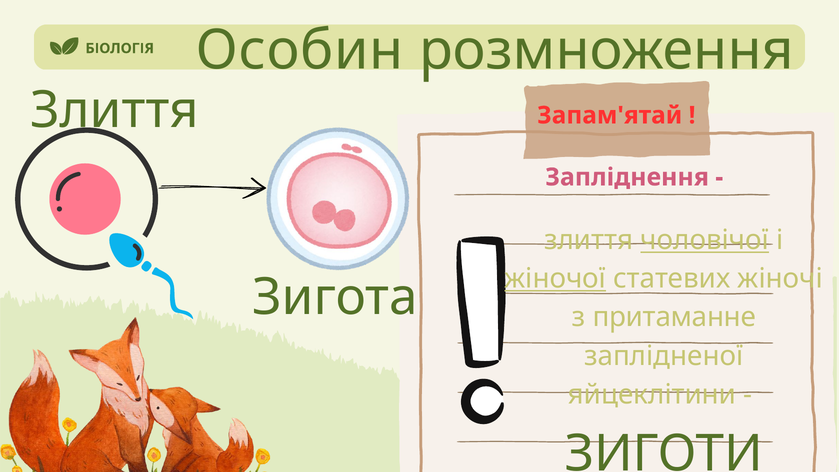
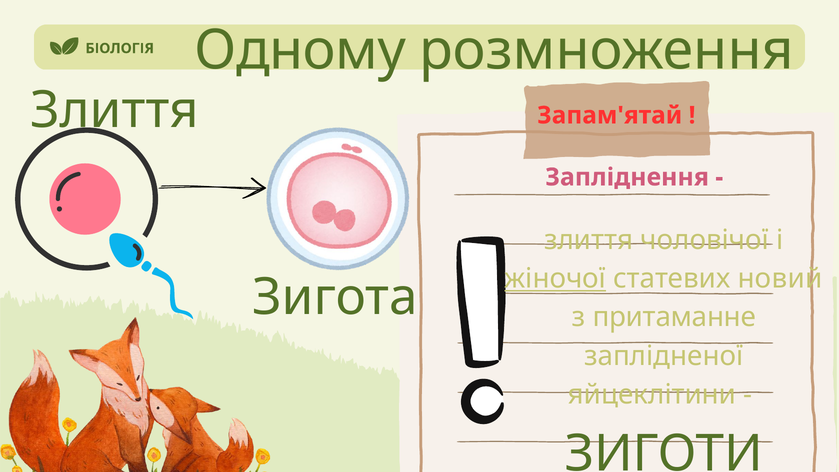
Особин: Особин -> Одному
чоловічої underline: present -> none
жіночі: жіночі -> новий
